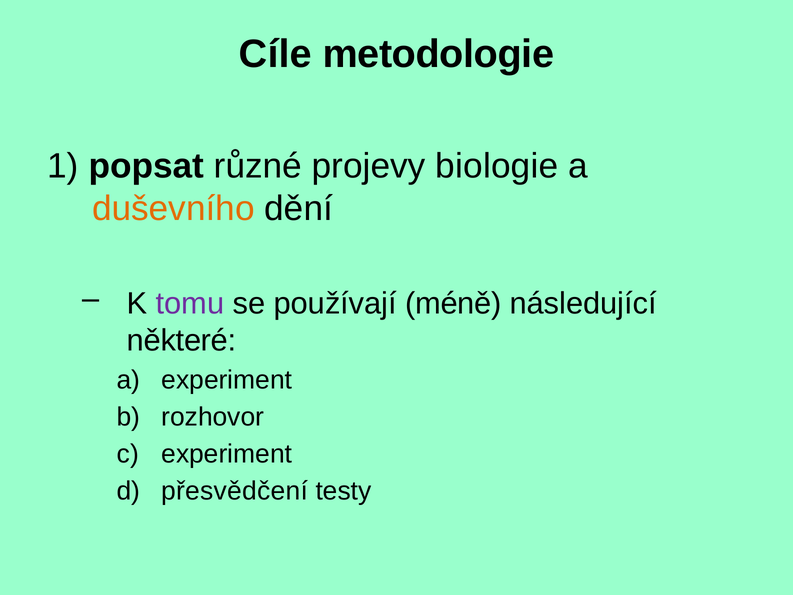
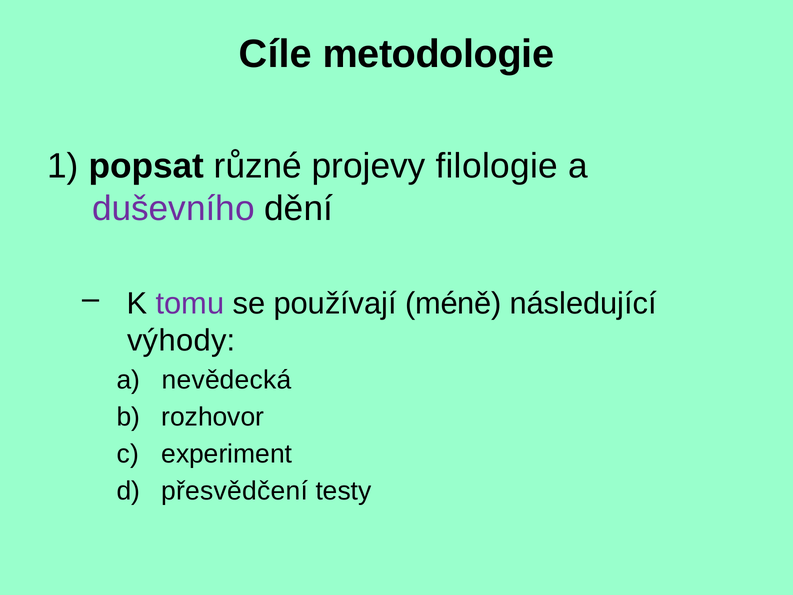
biologie: biologie -> filologie
duševního colour: orange -> purple
některé: některé -> výhody
a experiment: experiment -> nevědecká
